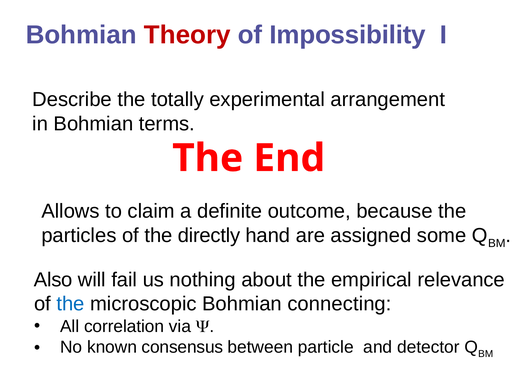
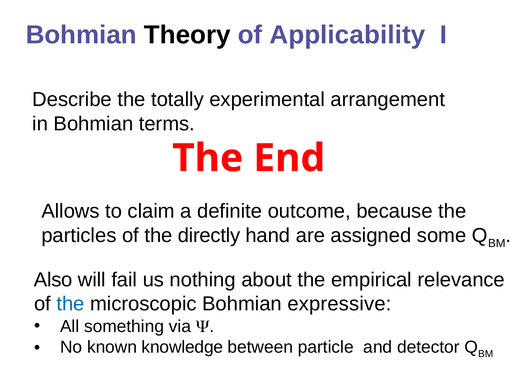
Theory colour: red -> black
Impossibility: Impossibility -> Applicability
connecting: connecting -> expressive
correlation: correlation -> something
consensus: consensus -> knowledge
